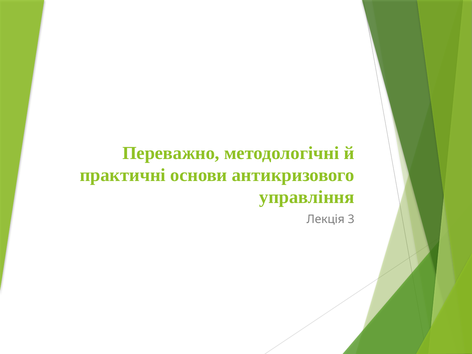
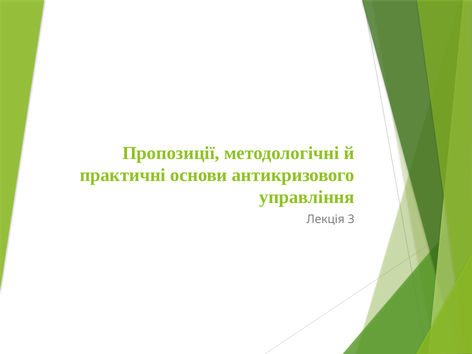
Переважно: Переважно -> Пропозиції
